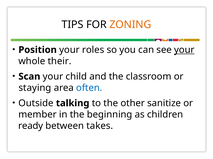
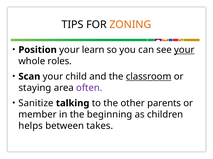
roles: roles -> learn
their: their -> roles
classroom underline: none -> present
often colour: blue -> purple
Outside: Outside -> Sanitize
sanitize: sanitize -> parents
ready: ready -> helps
